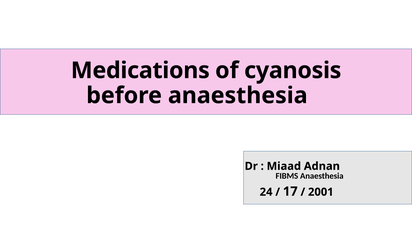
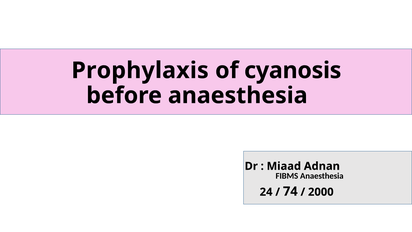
Medications: Medications -> Prophylaxis
17: 17 -> 74
2001: 2001 -> 2000
